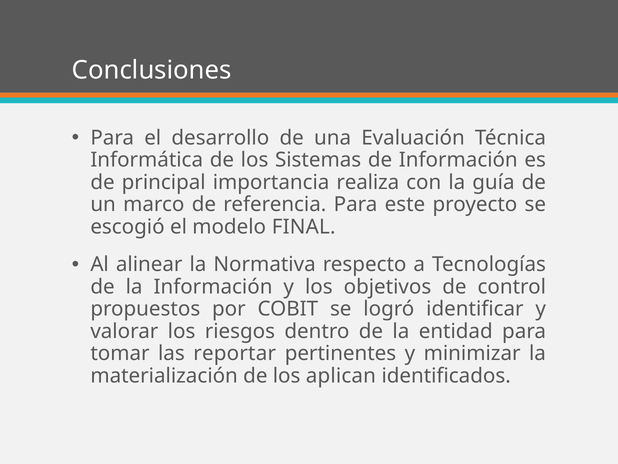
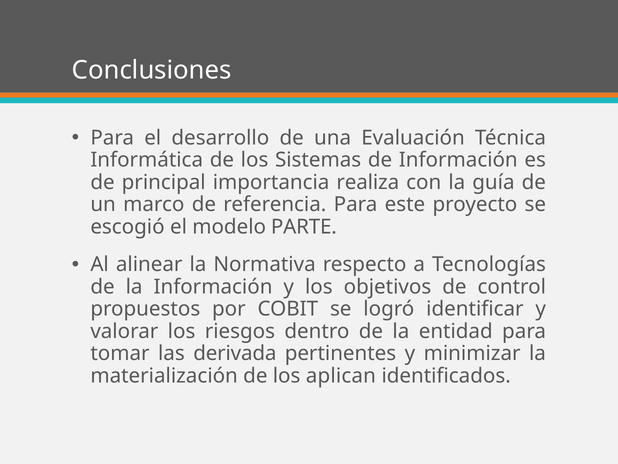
FINAL: FINAL -> PARTE
reportar: reportar -> derivada
